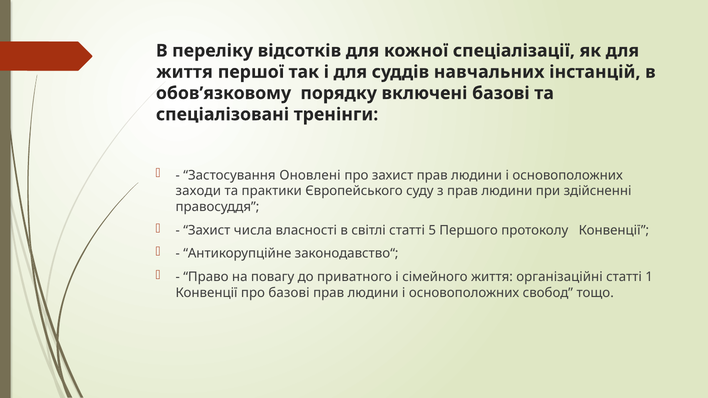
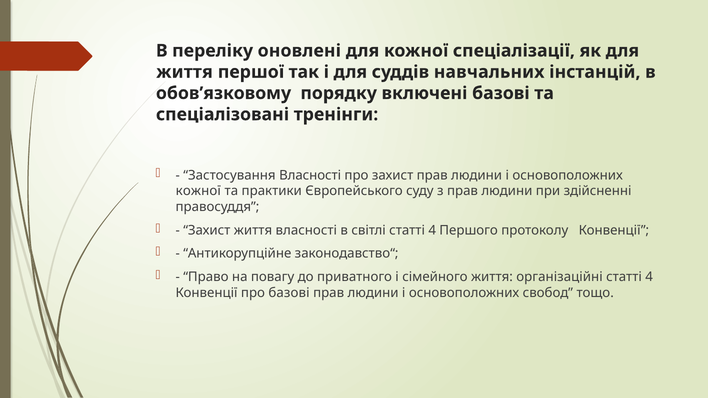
відсотків: відсотків -> оновлені
Застосування Оновлені: Оновлені -> Власності
заходи at (198, 191): заходи -> кожної
Захист числа: числа -> життя
світлі статті 5: 5 -> 4
1 at (649, 277): 1 -> 4
